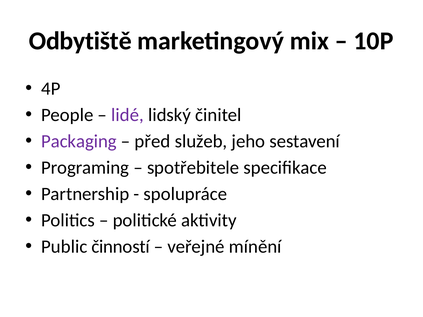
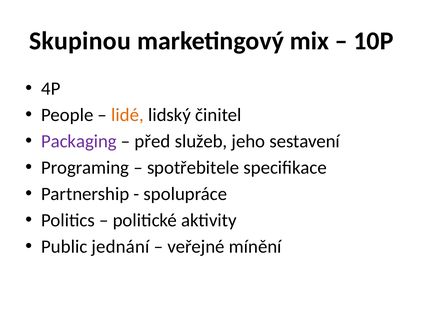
Odbytiště: Odbytiště -> Skupinou
lidé colour: purple -> orange
činností: činností -> jednání
